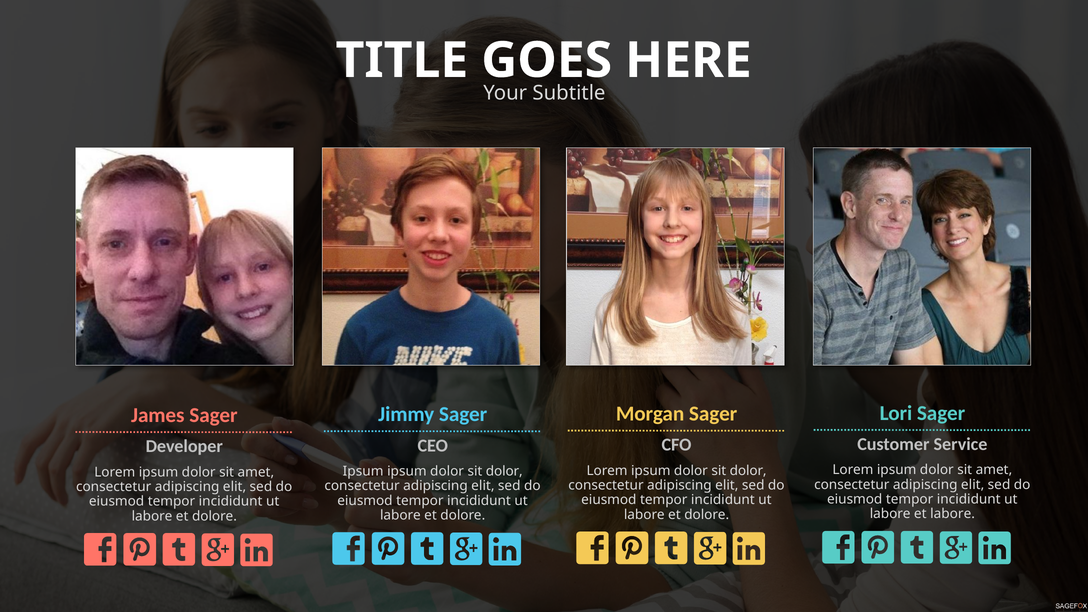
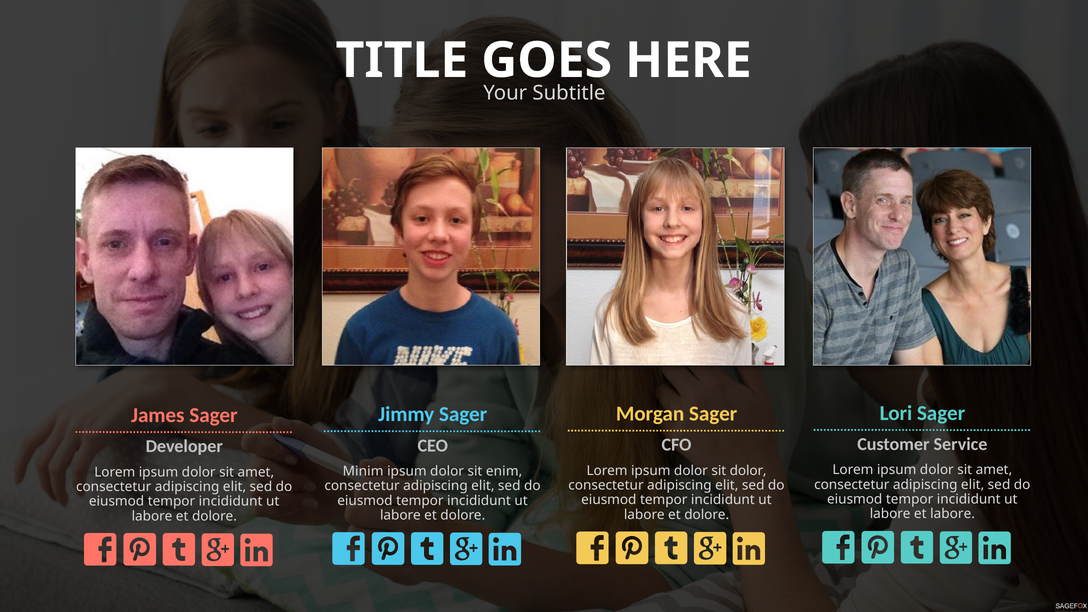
Ipsum at (363, 471): Ipsum -> Minim
dolor at (504, 471): dolor -> enim
